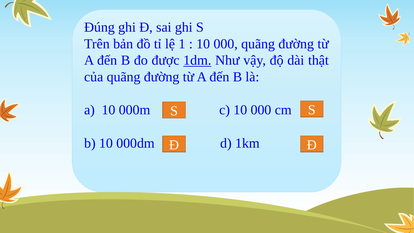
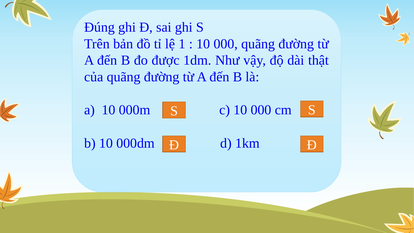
1dm underline: present -> none
